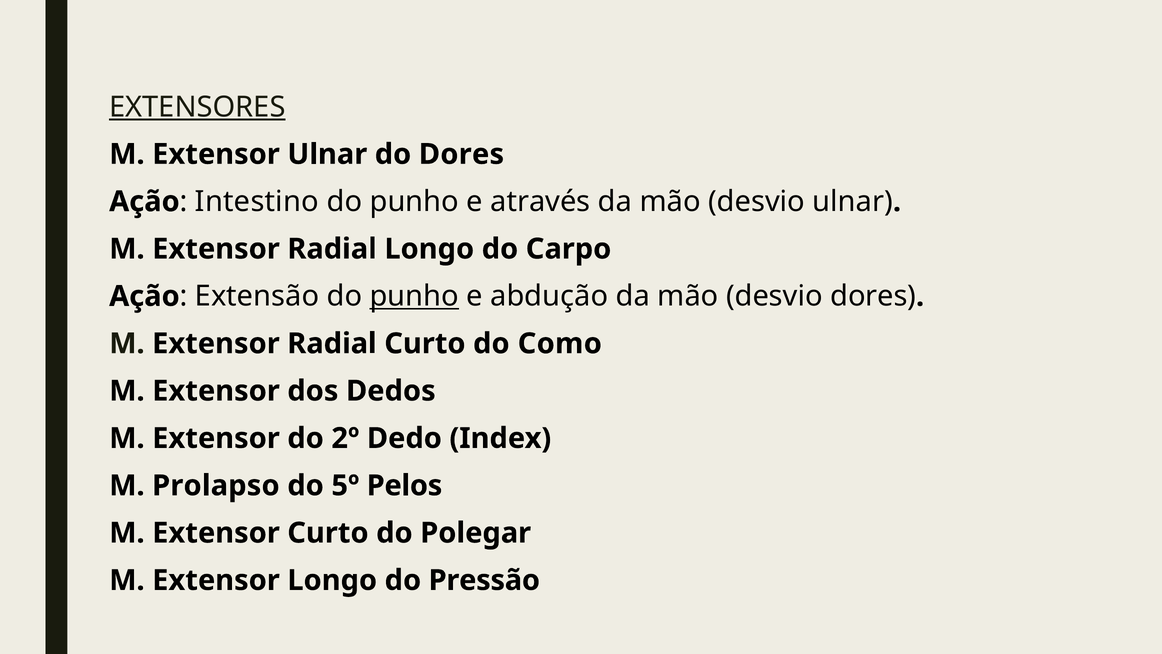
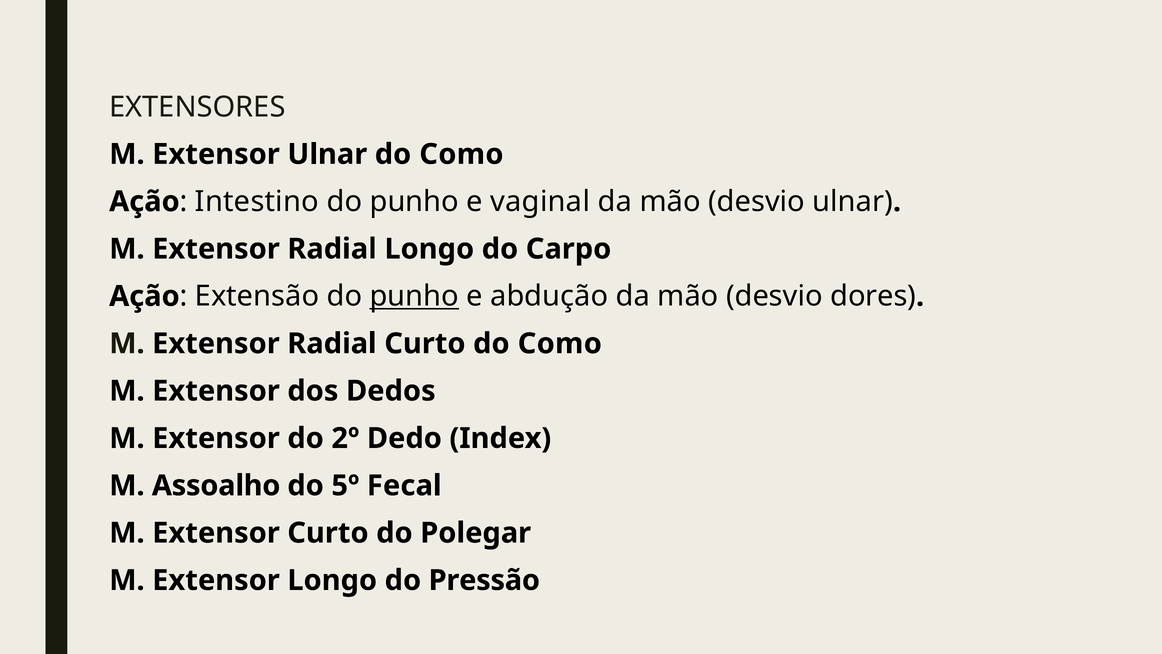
EXTENSORES underline: present -> none
Ulnar do Dores: Dores -> Como
através: através -> vaginal
Prolapso: Prolapso -> Assoalho
Pelos: Pelos -> Fecal
